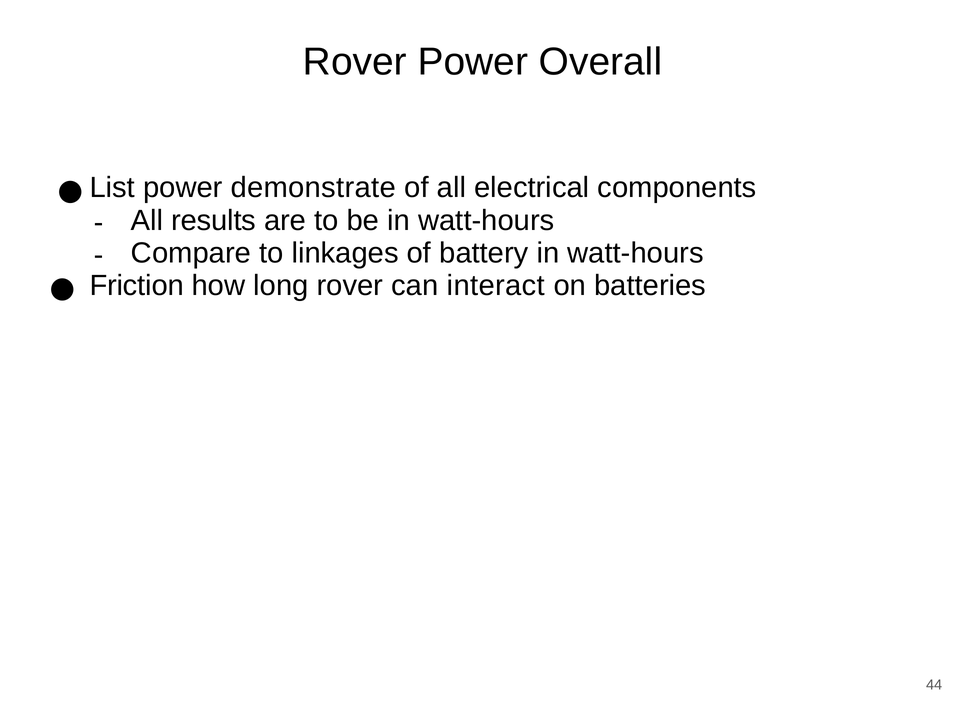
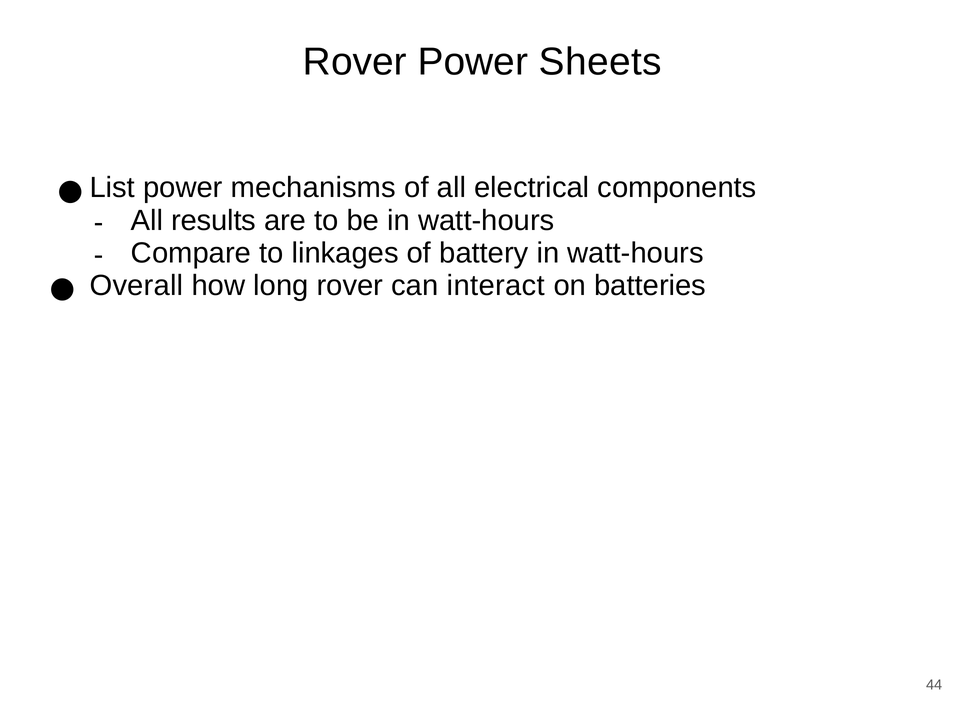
Overall: Overall -> Sheets
demonstrate: demonstrate -> mechanisms
Friction: Friction -> Overall
